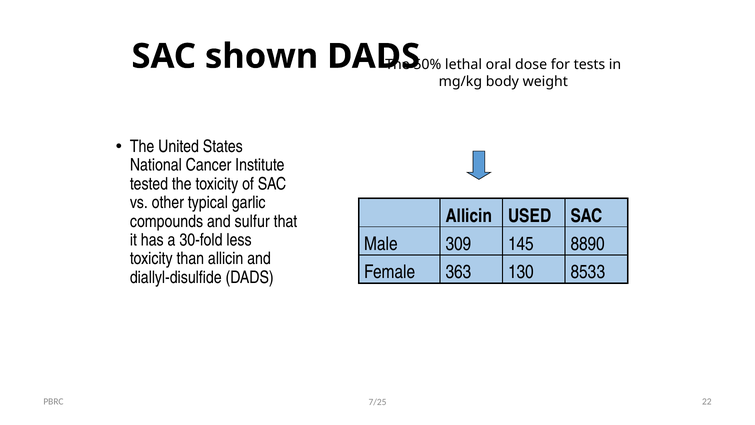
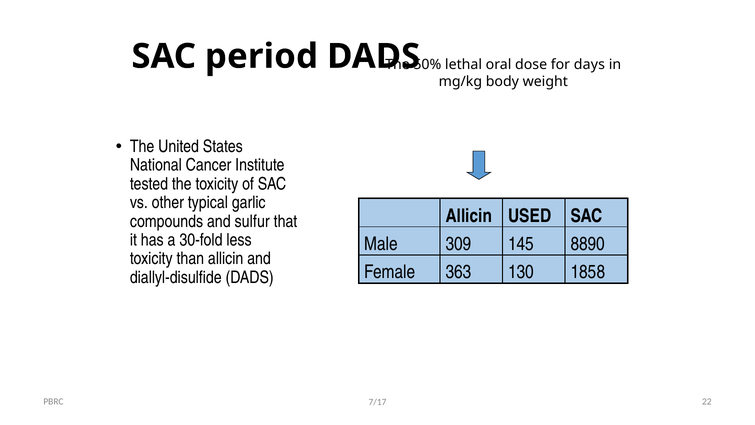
shown: shown -> period
tests: tests -> days
8533: 8533 -> 1858
7/25: 7/25 -> 7/17
